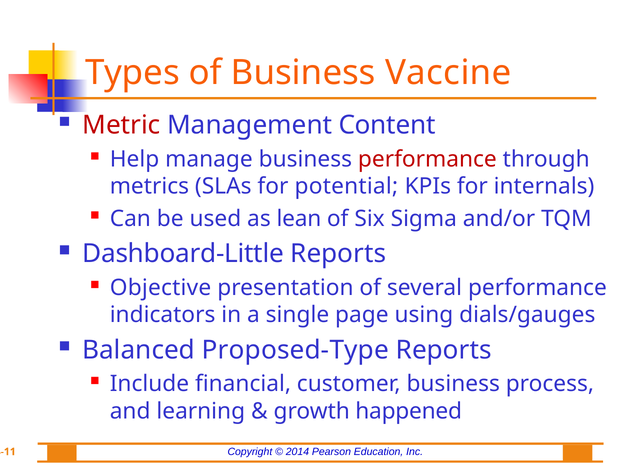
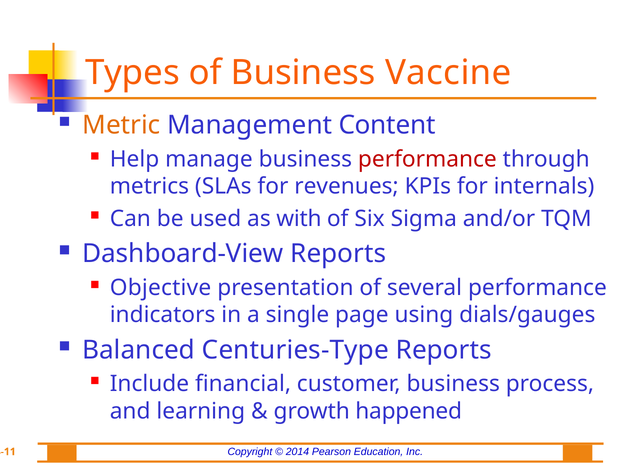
Metric colour: red -> orange
potential: potential -> revenues
lean: lean -> with
Dashboard-Little: Dashboard-Little -> Dashboard-View
Proposed-Type: Proposed-Type -> Centuries-Type
